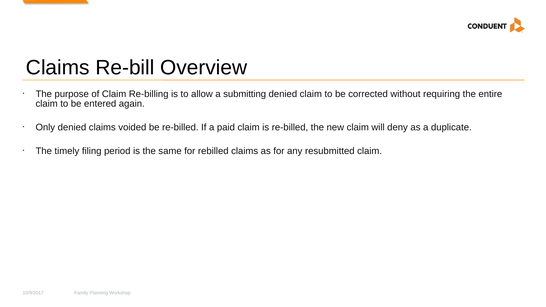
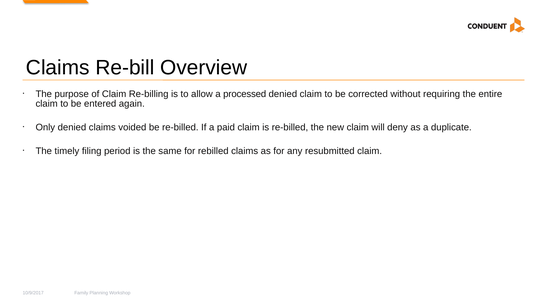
submitting: submitting -> processed
